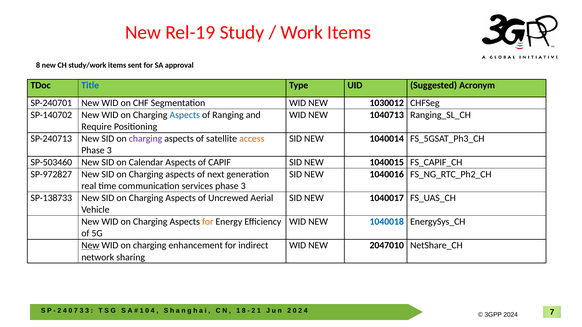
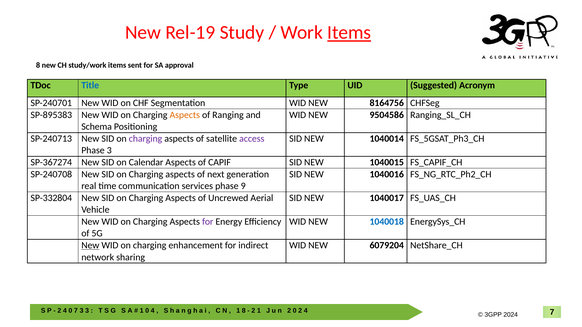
Items at (349, 33) underline: none -> present
1030012: 1030012 -> 8164756
SP-140702: SP-140702 -> SP-895383
Aspects at (185, 115) colour: blue -> orange
1040713: 1040713 -> 9504586
Require: Require -> Schema
access colour: orange -> purple
SP-503460: SP-503460 -> SP-367274
SP-972827: SP-972827 -> SP-240708
services phase 3: 3 -> 9
SP-138733: SP-138733 -> SP-332804
for at (208, 222) colour: orange -> purple
2047010: 2047010 -> 6079204
